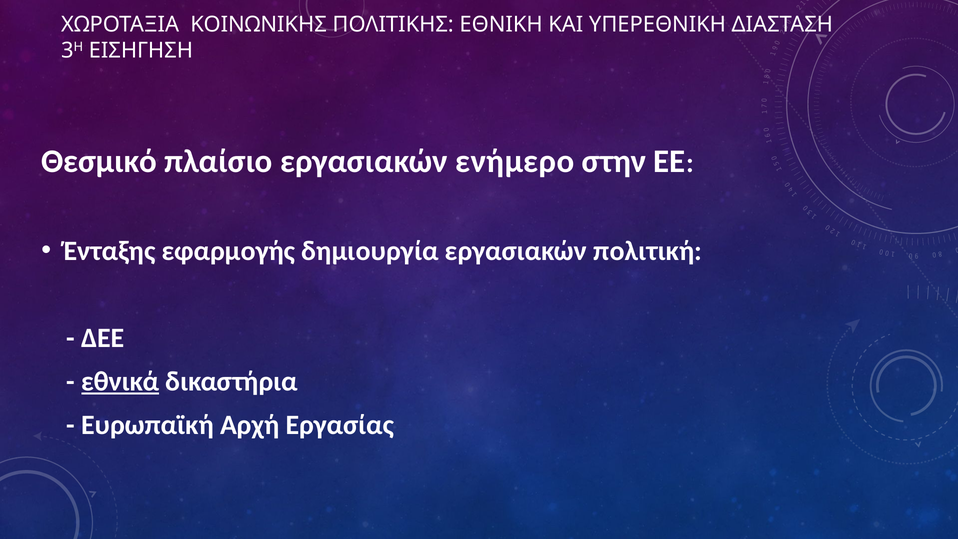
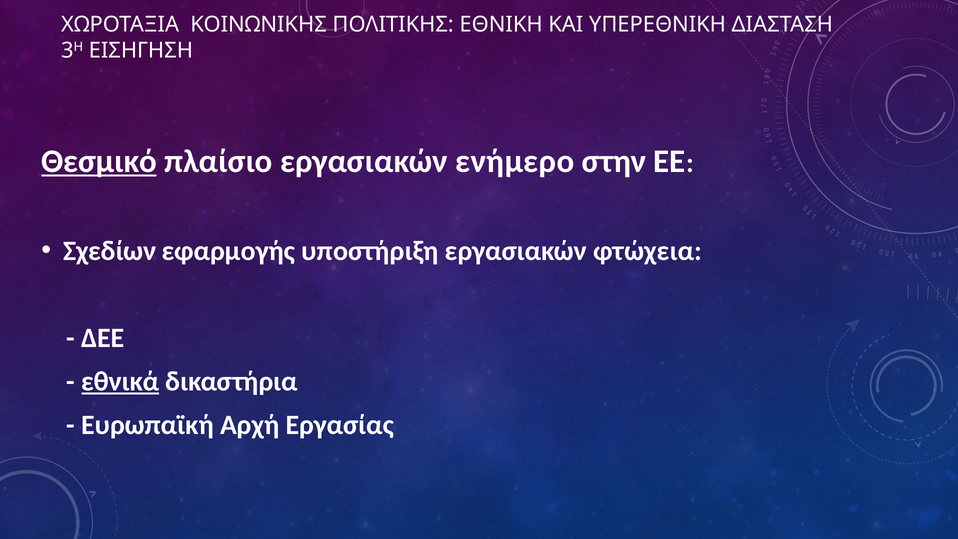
Θεσμικό underline: none -> present
Ένταξης: Ένταξης -> Σχεδίων
δημιουργία: δημιουργία -> υποστήριξη
πολιτική: πολιτική -> φτώχεια
